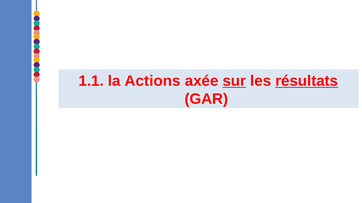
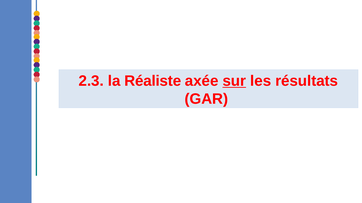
1.1: 1.1 -> 2.3
Actions: Actions -> Réaliste
résultats underline: present -> none
